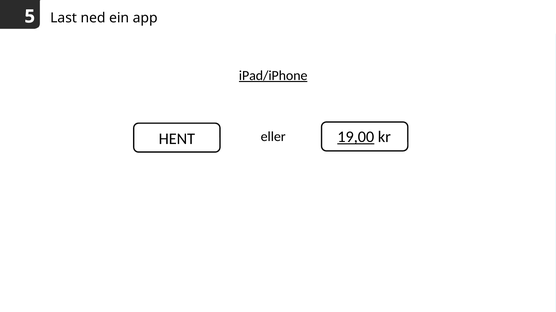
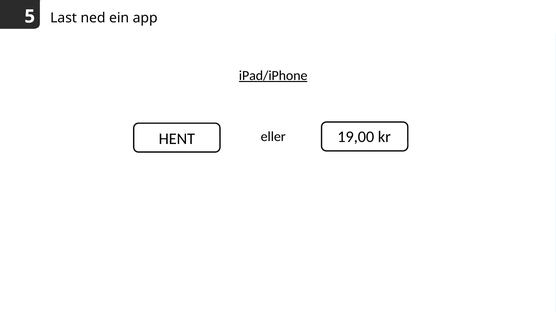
19,00 underline: present -> none
